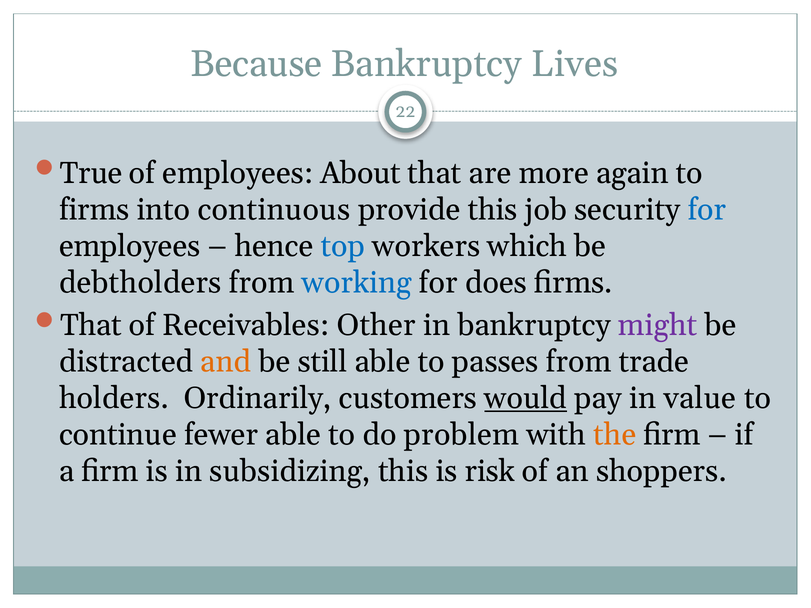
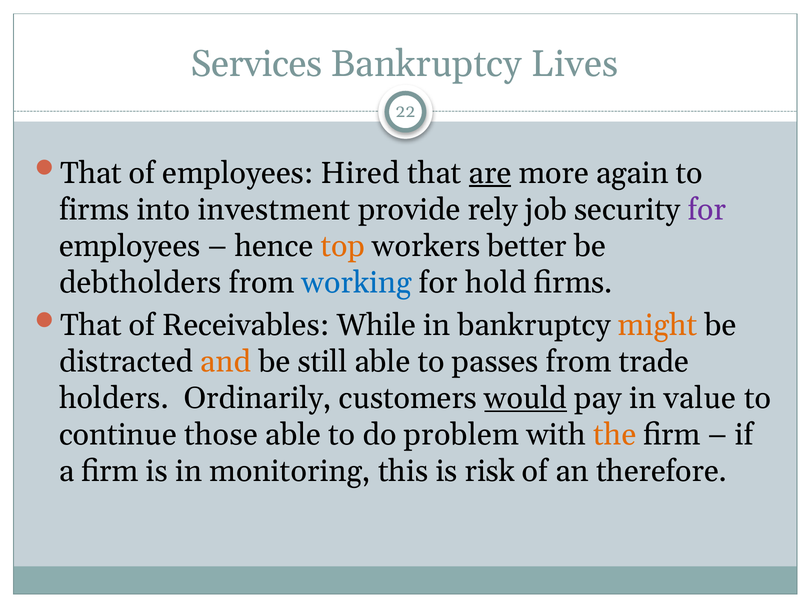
Because: Because -> Services
True at (91, 173): True -> That
About: About -> Hired
are underline: none -> present
continuous: continuous -> investment
provide this: this -> rely
for at (707, 210) colour: blue -> purple
top colour: blue -> orange
which: which -> better
does: does -> hold
Other: Other -> While
might colour: purple -> orange
fewer: fewer -> those
subsidizing: subsidizing -> monitoring
shoppers: shoppers -> therefore
